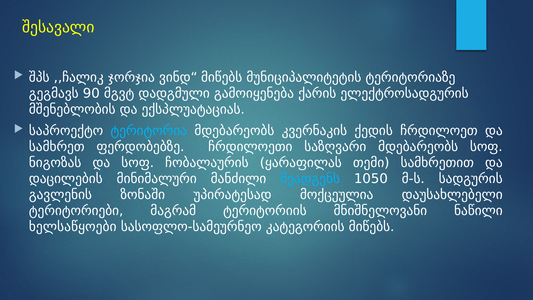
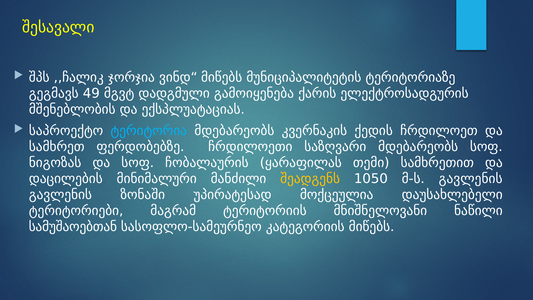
90: 90 -> 49
შეადგენს colour: light blue -> yellow
მ-ს სადგურის: სადგურის -> გავლენის
ხელსაწყოები: ხელსაწყოები -> სამუშაოებთან
